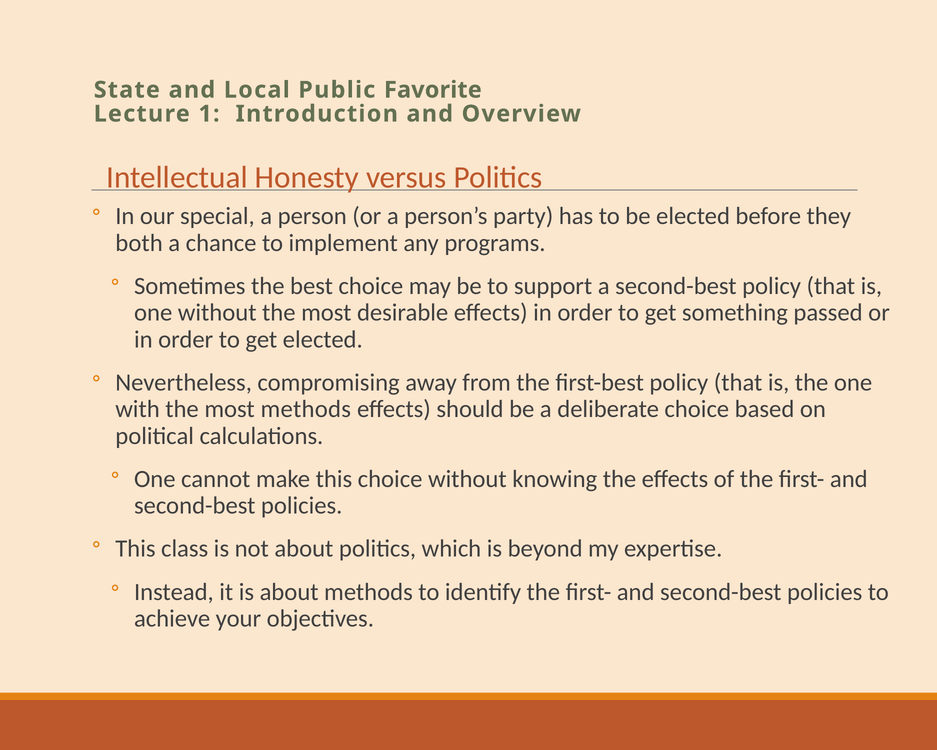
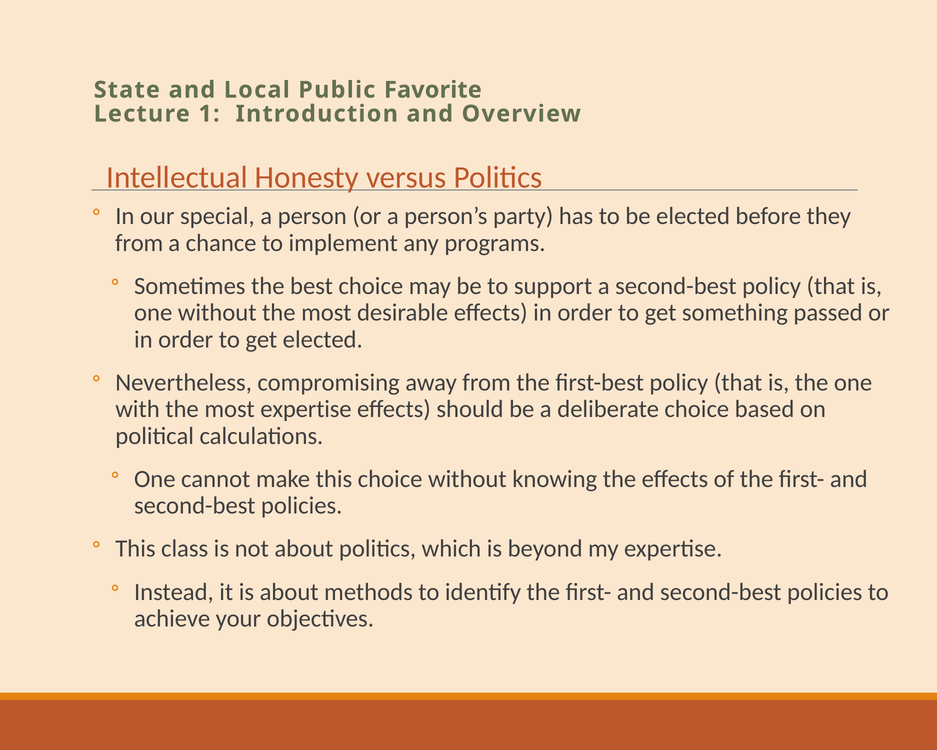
both at (139, 243): both -> from
most methods: methods -> expertise
